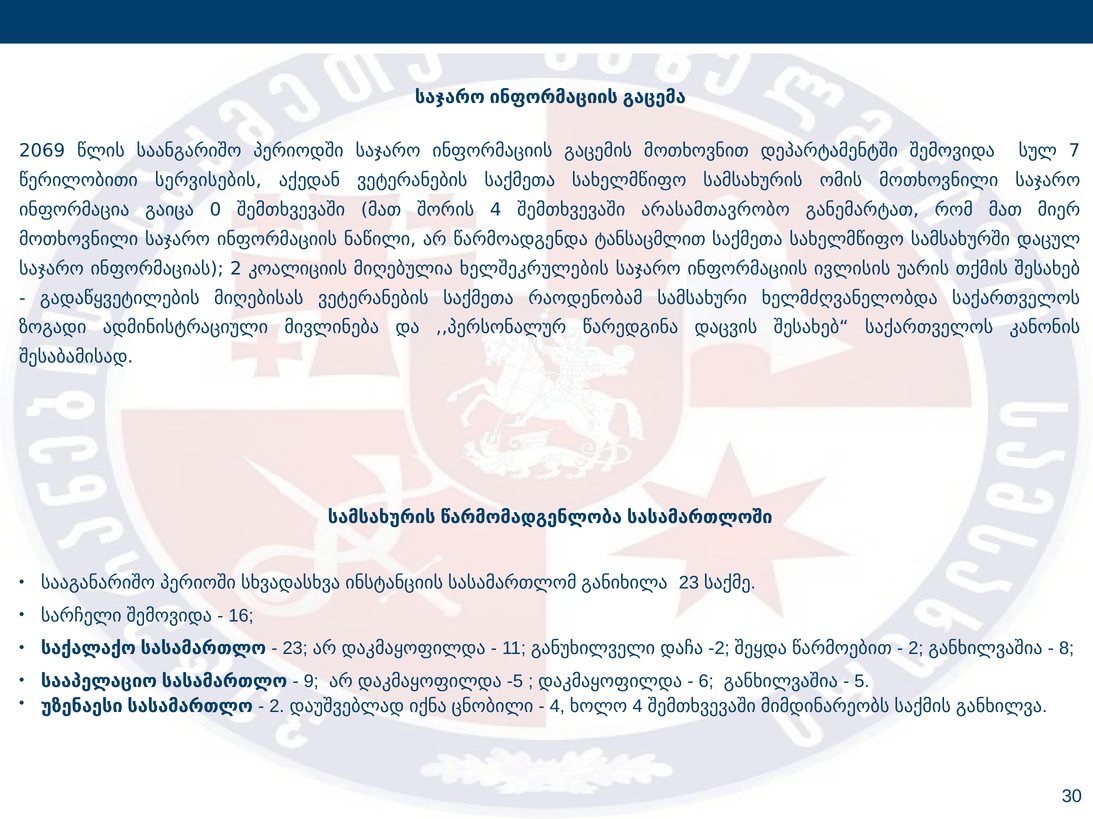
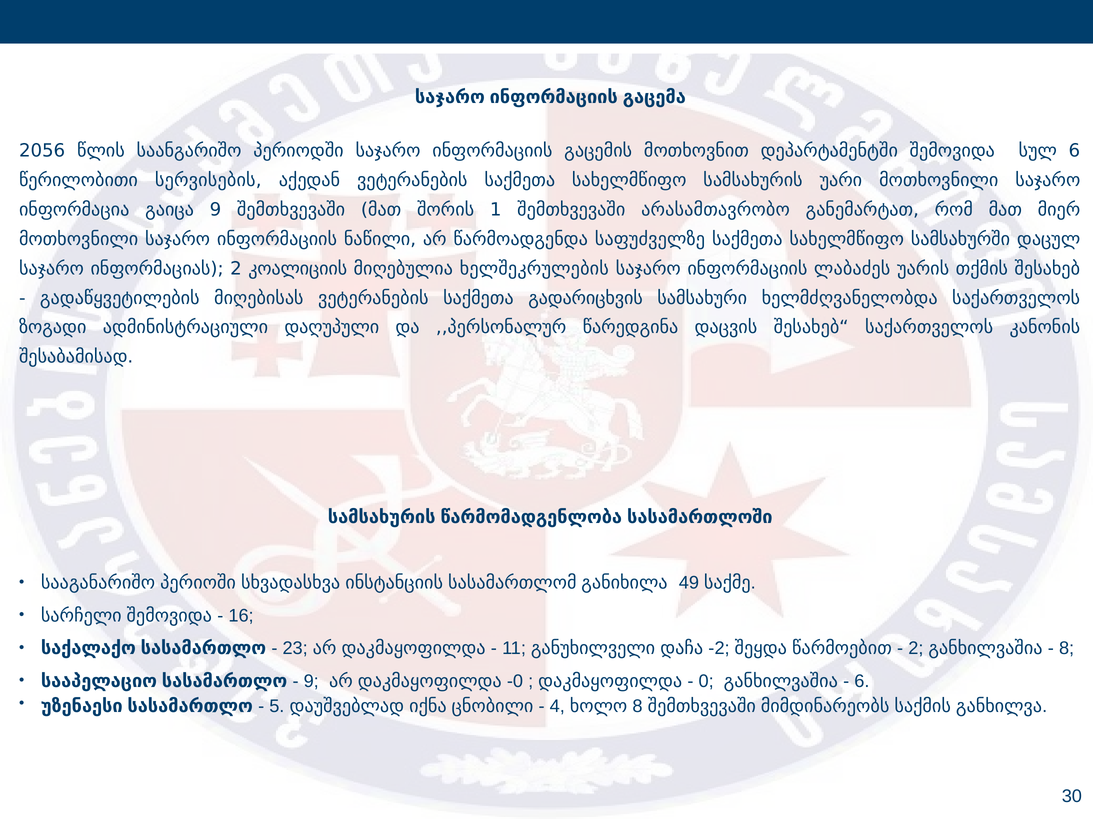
2069: 2069 -> 2056
სულ 7: 7 -> 6
ომის: ომის -> უარი
გაიცა 0: 0 -> 9
შორის 4: 4 -> 1
ტანსაცმლით: ტანსაცმლით -> საფუძველზე
ივლისის: ივლისის -> ლაბაძეს
რაოდენობამ: რაოდენობამ -> გადარიცხვის
მივლინება: მივლინება -> დაღუპული
განიხილა 23: 23 -> 49
-5: -5 -> -0
6: 6 -> 0
5 at (862, 682): 5 -> 6
2 at (277, 707): 2 -> 5
4 4: 4 -> 8
